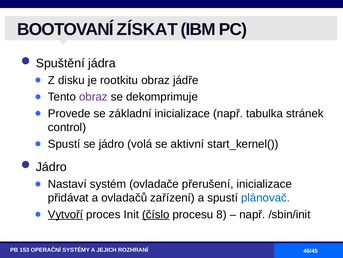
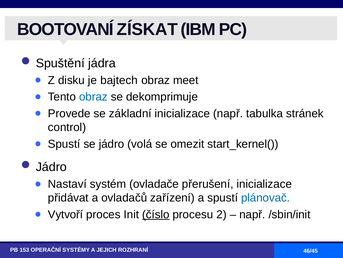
rootkitu: rootkitu -> bajtech
jádře: jádře -> meet
obraz at (93, 97) colour: purple -> blue
aktivní: aktivní -> omezit
Vytvoří underline: present -> none
8: 8 -> 2
